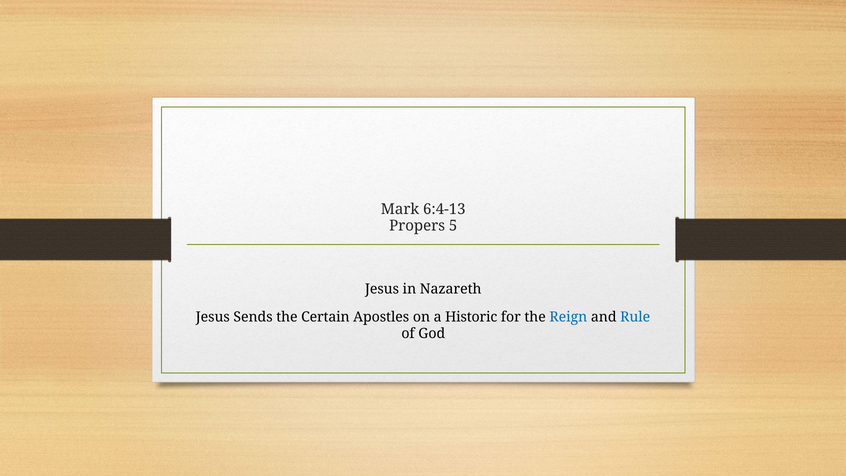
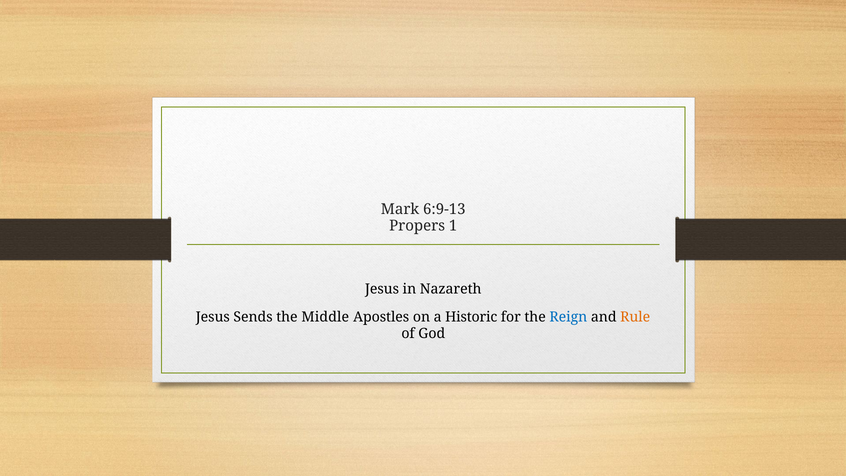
6:4-13: 6:4-13 -> 6:9-13
5: 5 -> 1
Certain: Certain -> Middle
Rule colour: blue -> orange
